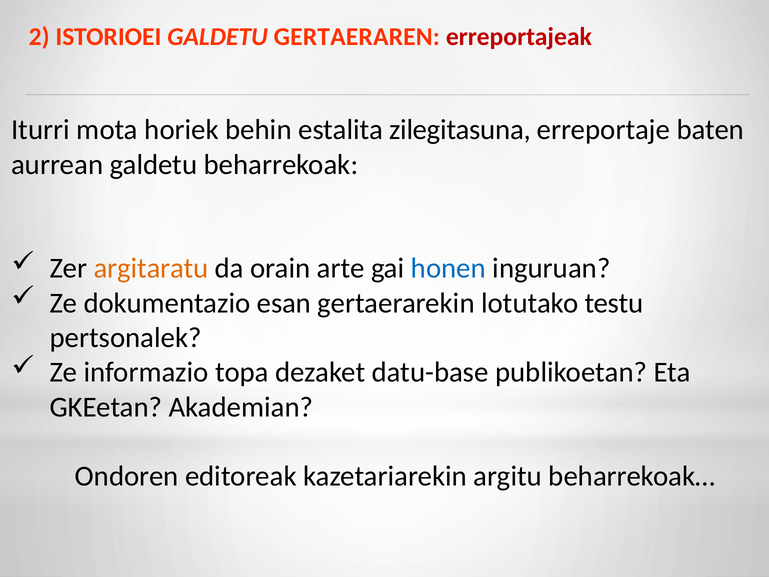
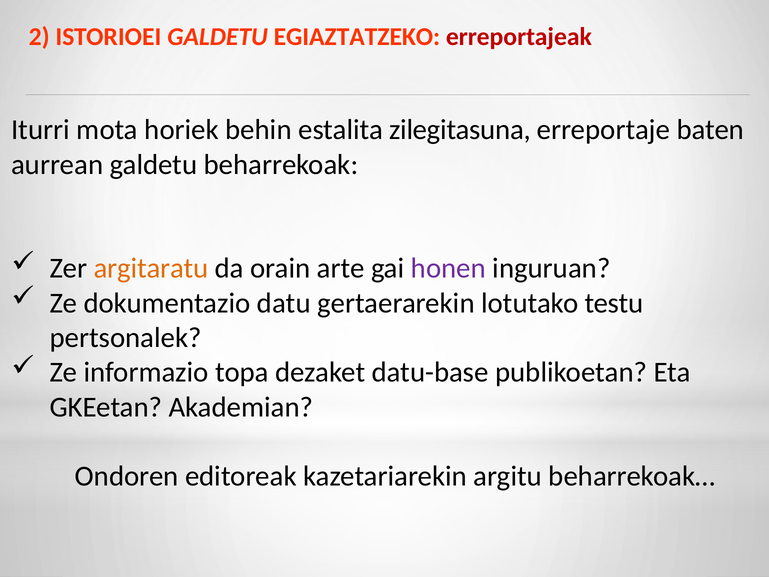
GERTAERAREN: GERTAERAREN -> EGIAZTATZEKO
honen colour: blue -> purple
esan: esan -> datu
